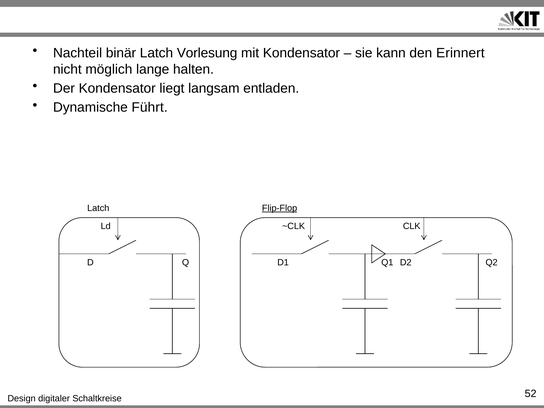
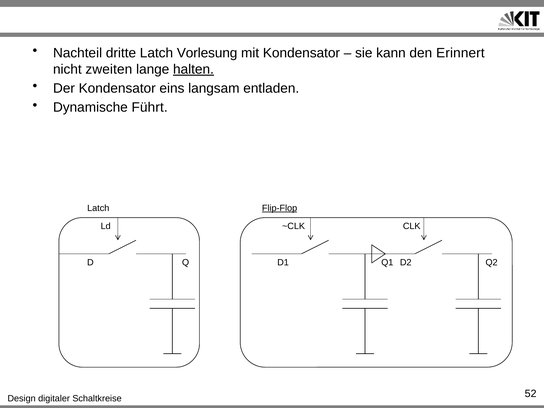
binär: binär -> dritte
möglich: möglich -> zweiten
halten underline: none -> present
liegt: liegt -> eins
